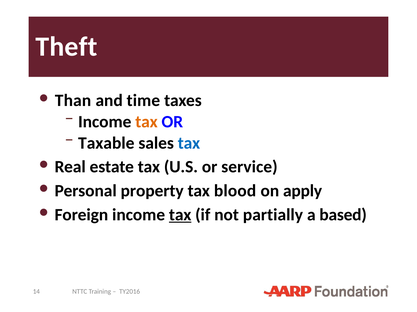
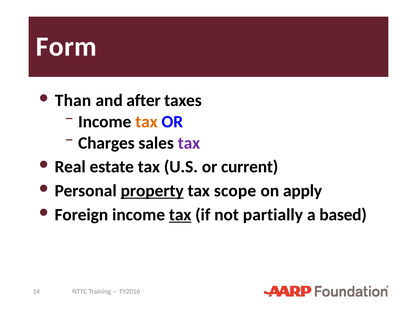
Theft: Theft -> Form
time: time -> after
Taxable: Taxable -> Charges
tax at (189, 143) colour: blue -> purple
service: service -> current
property underline: none -> present
blood: blood -> scope
